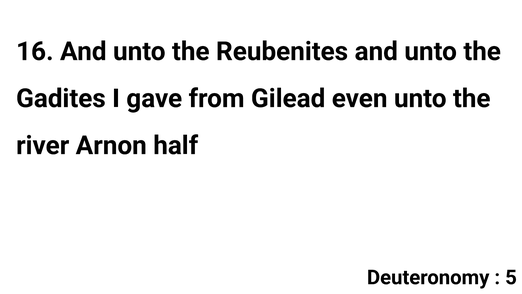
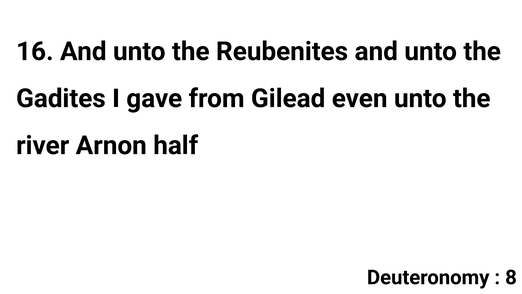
5: 5 -> 8
